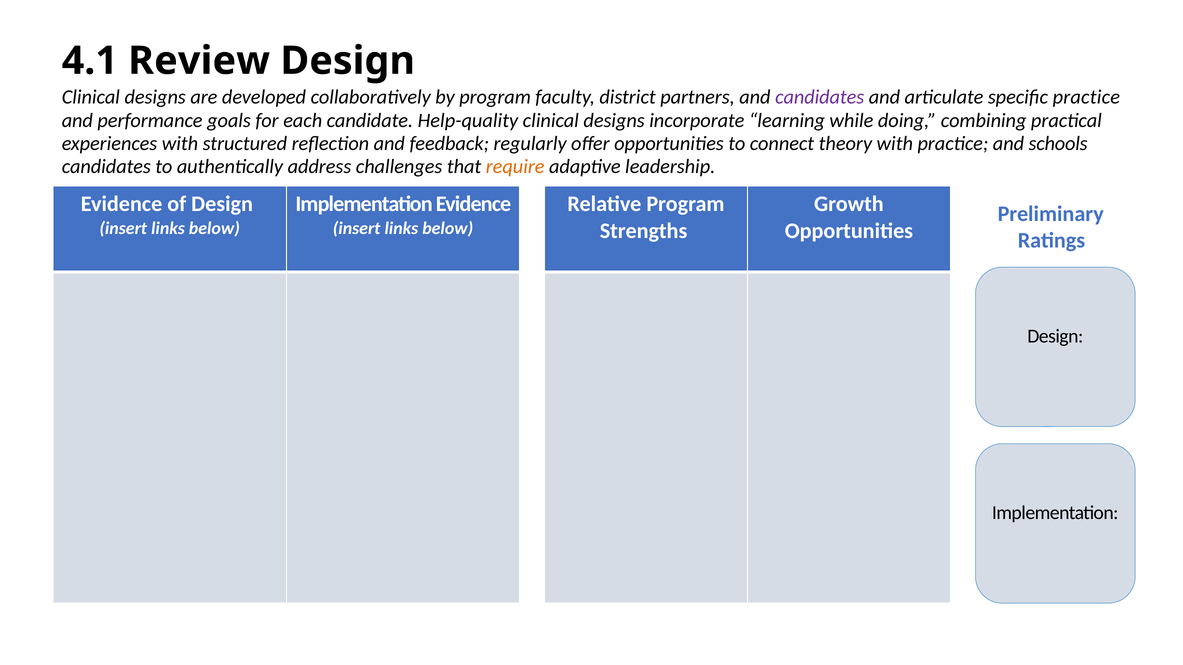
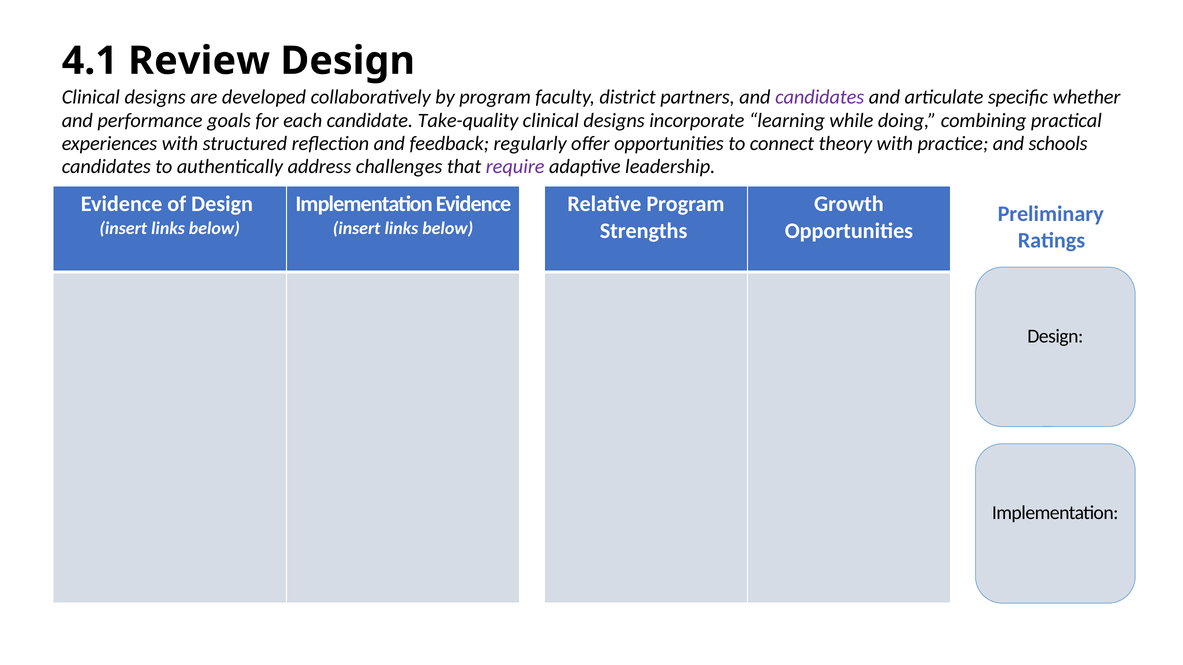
specific practice: practice -> whether
Help-quality: Help-quality -> Take-quality
require colour: orange -> purple
